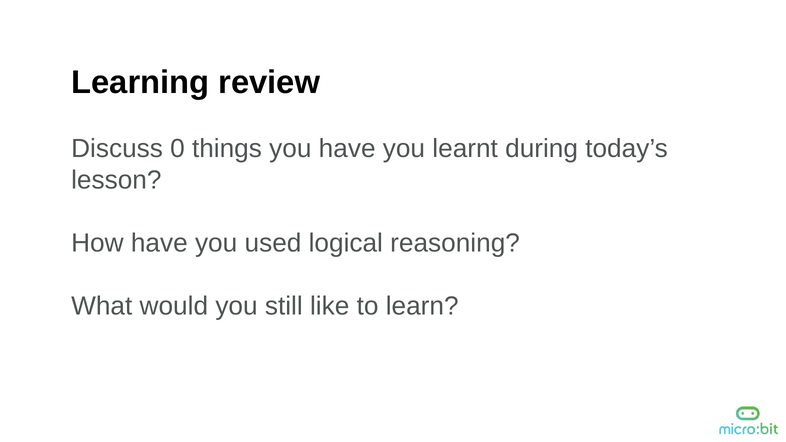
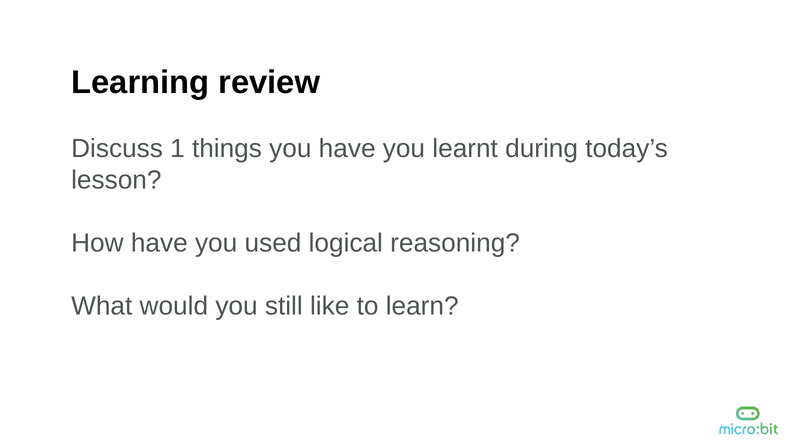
0: 0 -> 1
